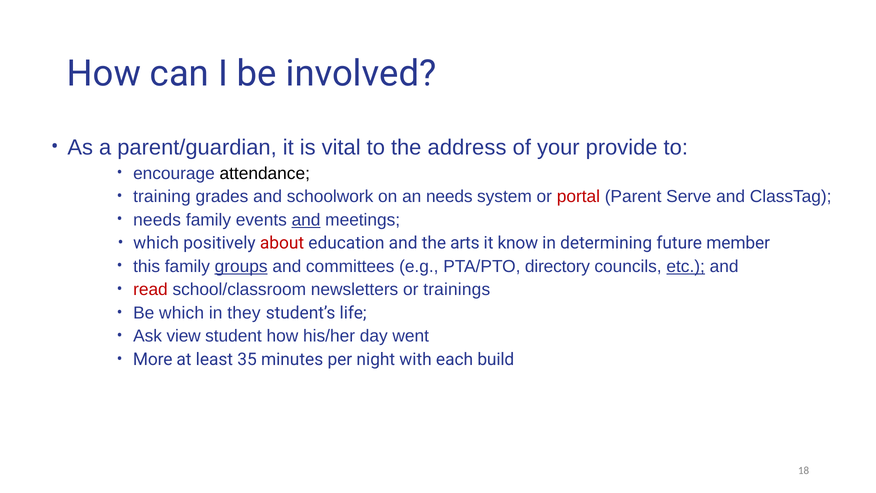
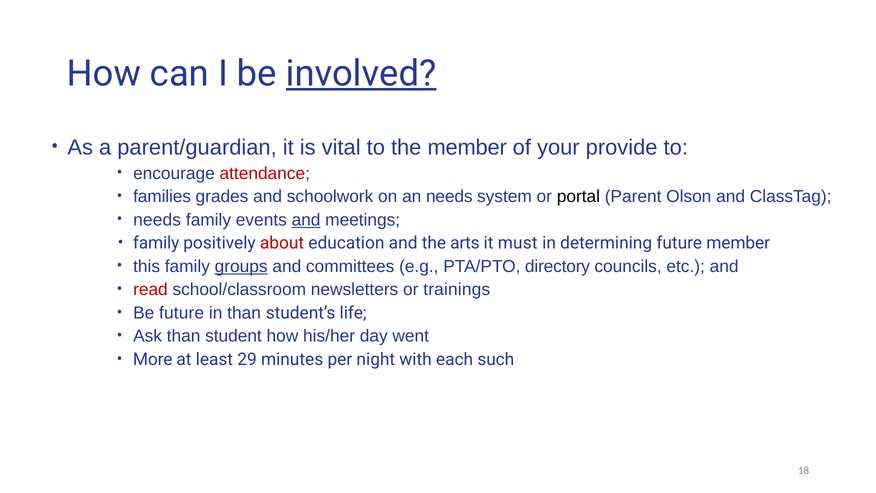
involved underline: none -> present
the address: address -> member
attendance colour: black -> red
training: training -> families
portal colour: red -> black
Serve: Serve -> Olson
which at (156, 243): which -> family
know: know -> must
etc underline: present -> none
Be which: which -> future
in they: they -> than
Ask view: view -> than
35: 35 -> 29
build: build -> such
